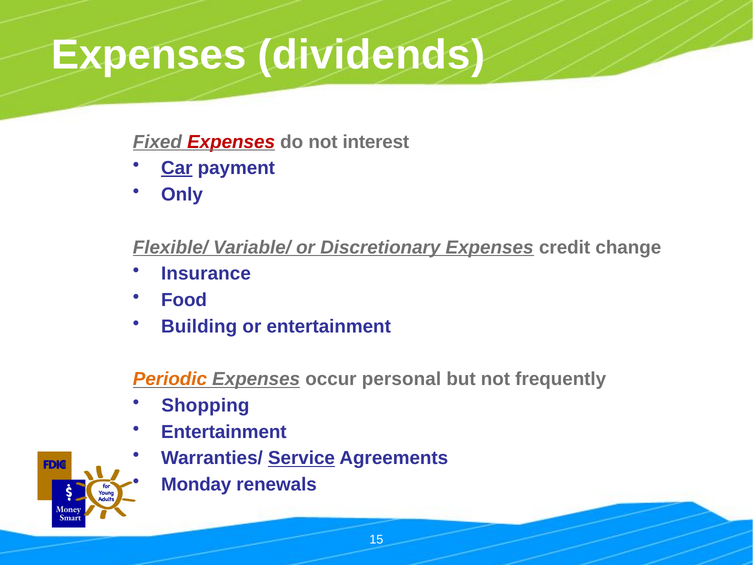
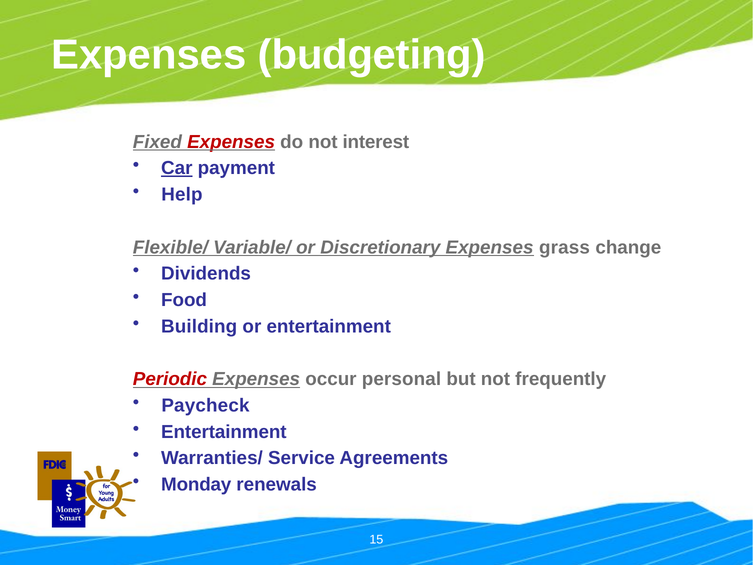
dividends: dividends -> budgeting
Only: Only -> Help
credit: credit -> grass
Insurance: Insurance -> Dividends
Periodic colour: orange -> red
Shopping: Shopping -> Paycheck
Service underline: present -> none
